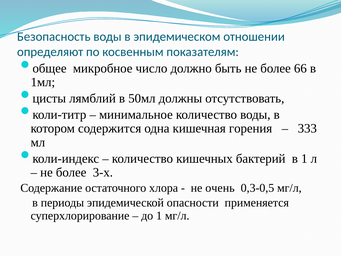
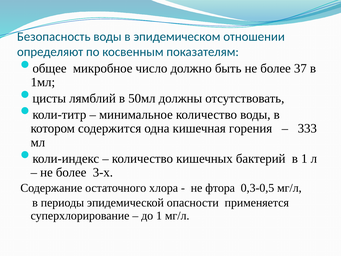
66: 66 -> 37
очень: очень -> фтора
